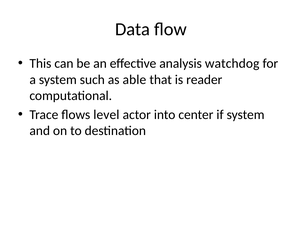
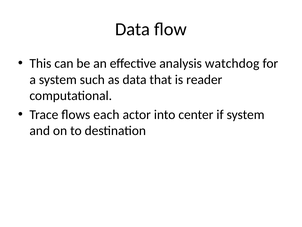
as able: able -> data
level: level -> each
